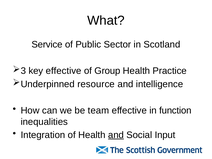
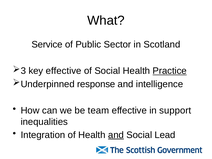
of Group: Group -> Social
Practice underline: none -> present
resource: resource -> response
function: function -> support
Input: Input -> Lead
